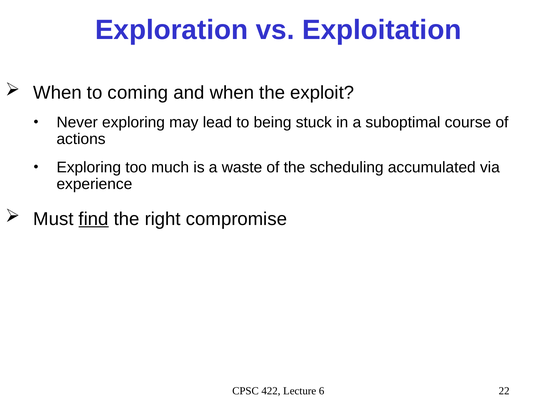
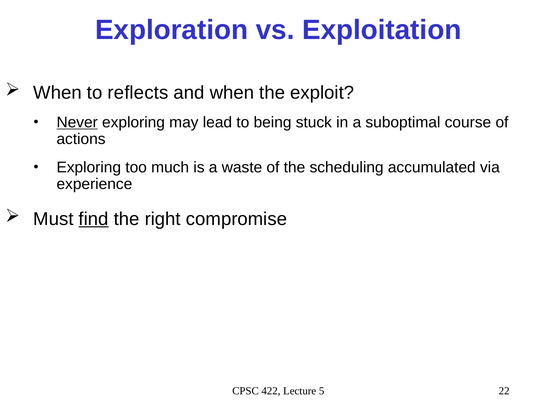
coming: coming -> reflects
Never underline: none -> present
6: 6 -> 5
